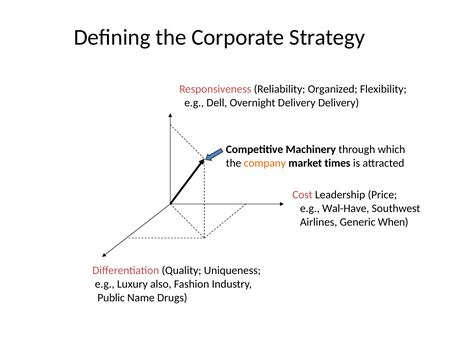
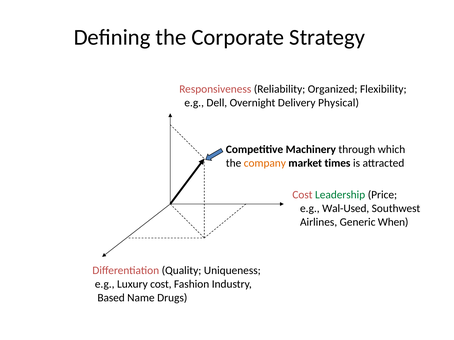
Delivery Delivery: Delivery -> Physical
Leadership colour: black -> green
Wal-Have: Wal-Have -> Wal-Used
Luxury also: also -> cost
Public: Public -> Based
